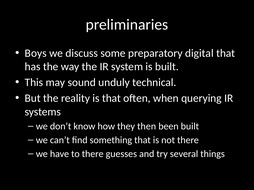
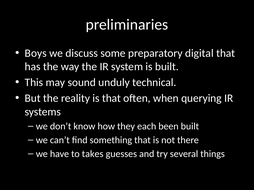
then: then -> each
to there: there -> takes
